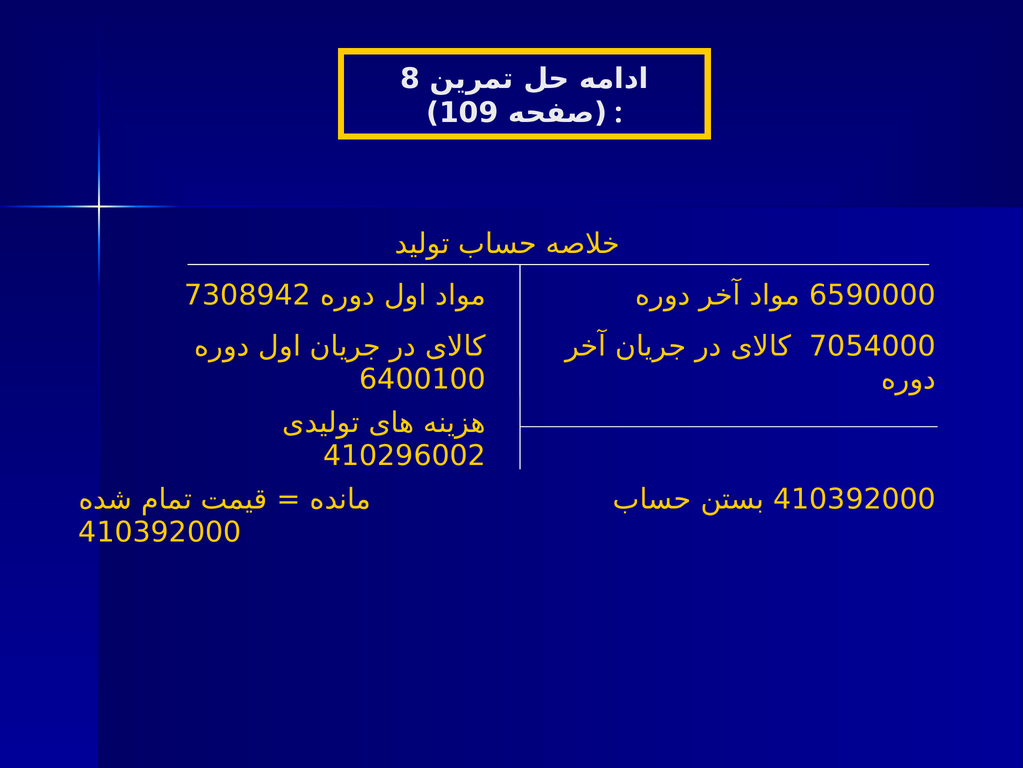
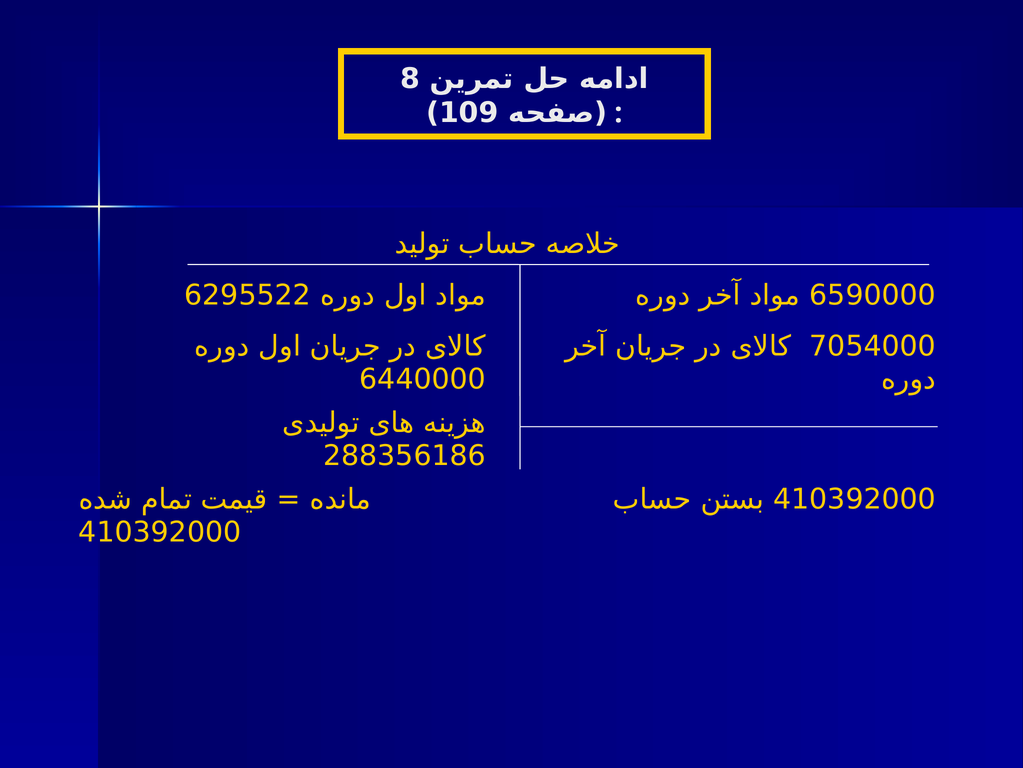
7308942: 7308942 -> 6295522
6400100: 6400100 -> 6440000
410296002: 410296002 -> 288356186
